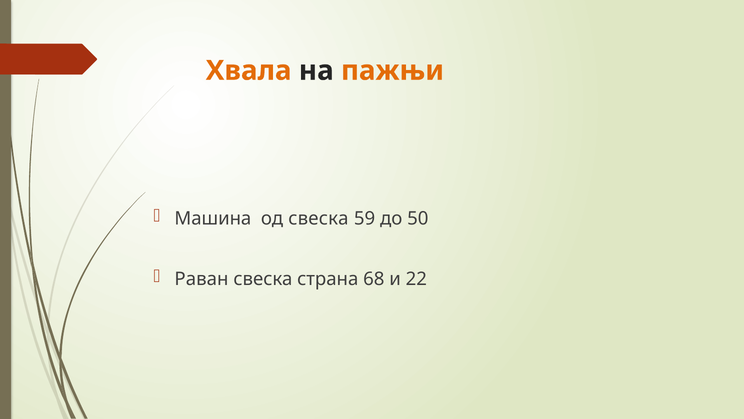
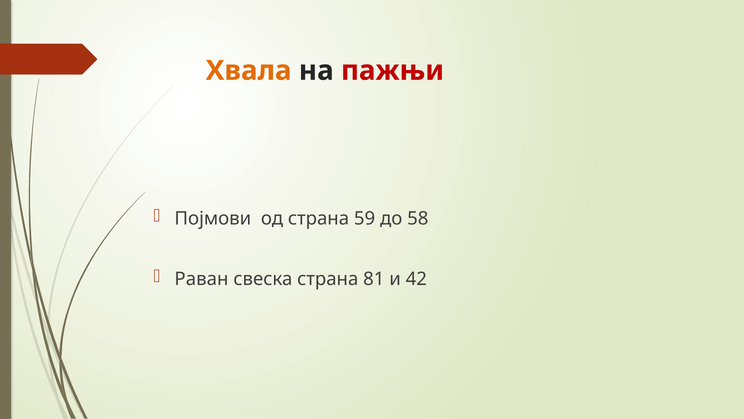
пажњи colour: orange -> red
Машина: Машина -> Појмови
од свеска: свеска -> страна
50: 50 -> 58
68: 68 -> 81
22: 22 -> 42
